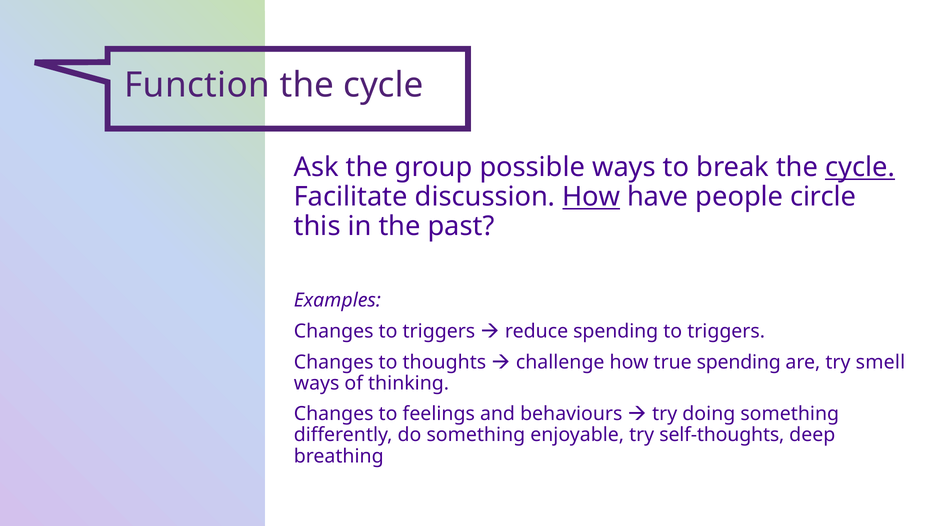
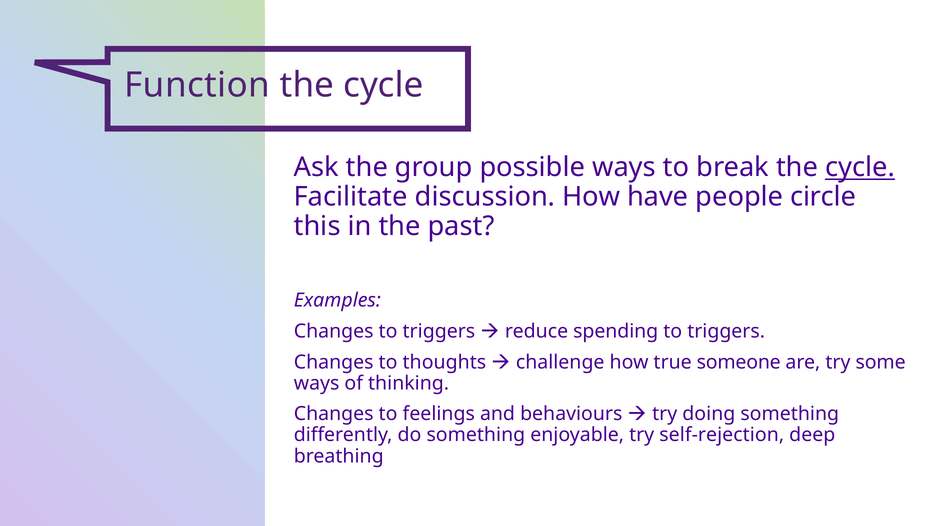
How at (591, 197) underline: present -> none
true spending: spending -> someone
smell: smell -> some
self-thoughts: self-thoughts -> self-rejection
